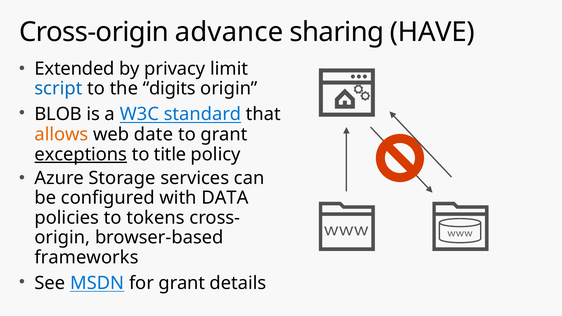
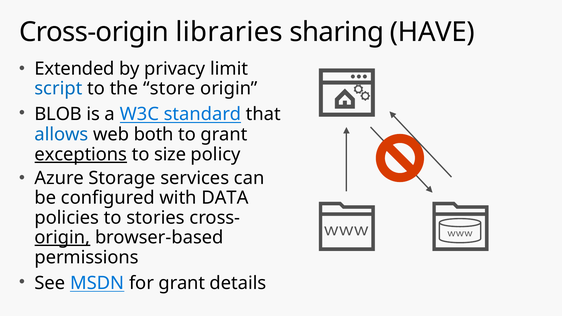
advance: advance -> libraries
digits: digits -> store
allows colour: orange -> blue
date: date -> both
title: title -> size
tokens: tokens -> stories
origin at (62, 238) underline: none -> present
frameworks: frameworks -> permissions
